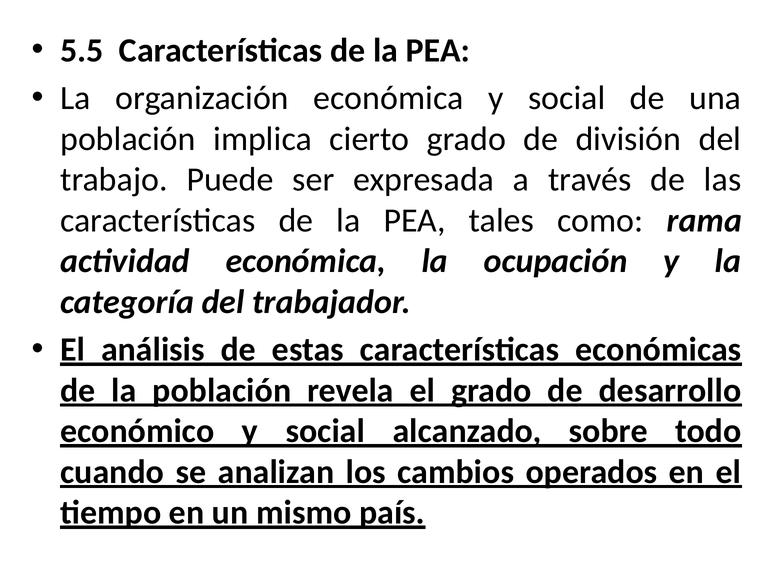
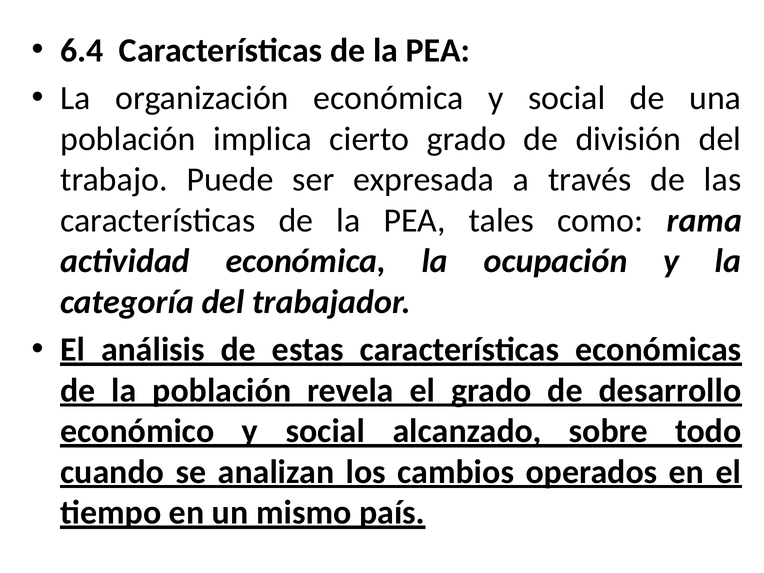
5.5: 5.5 -> 6.4
